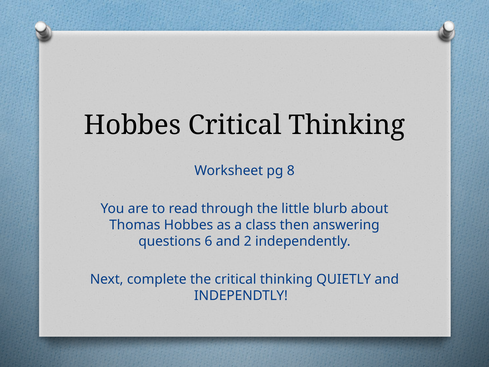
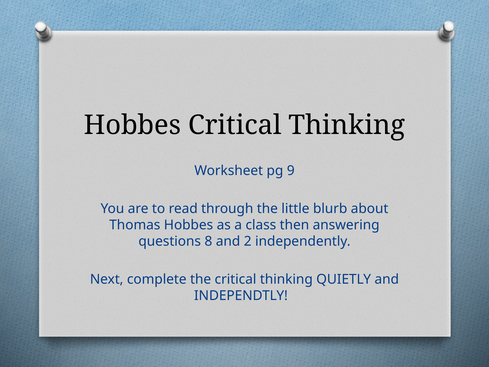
8: 8 -> 9
6: 6 -> 8
